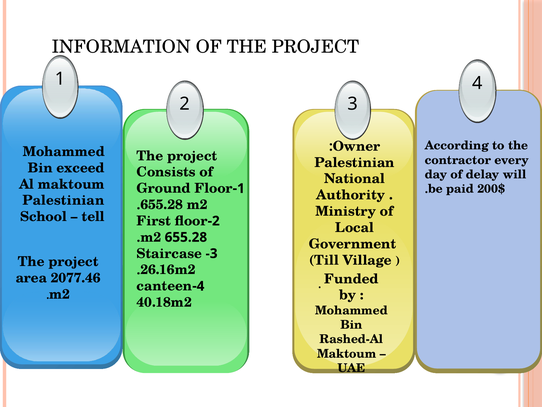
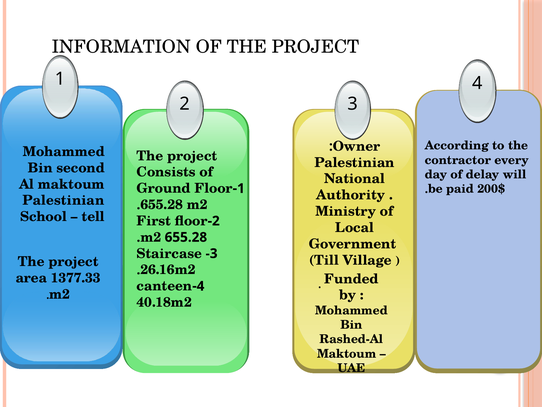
exceed: exceed -> second
2077.46: 2077.46 -> 1377.33
